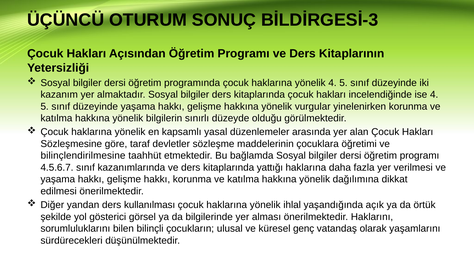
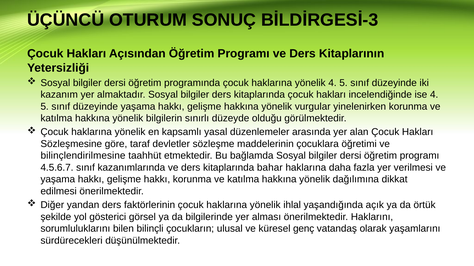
yattığı: yattığı -> bahar
kullanılması: kullanılması -> faktörlerinin
